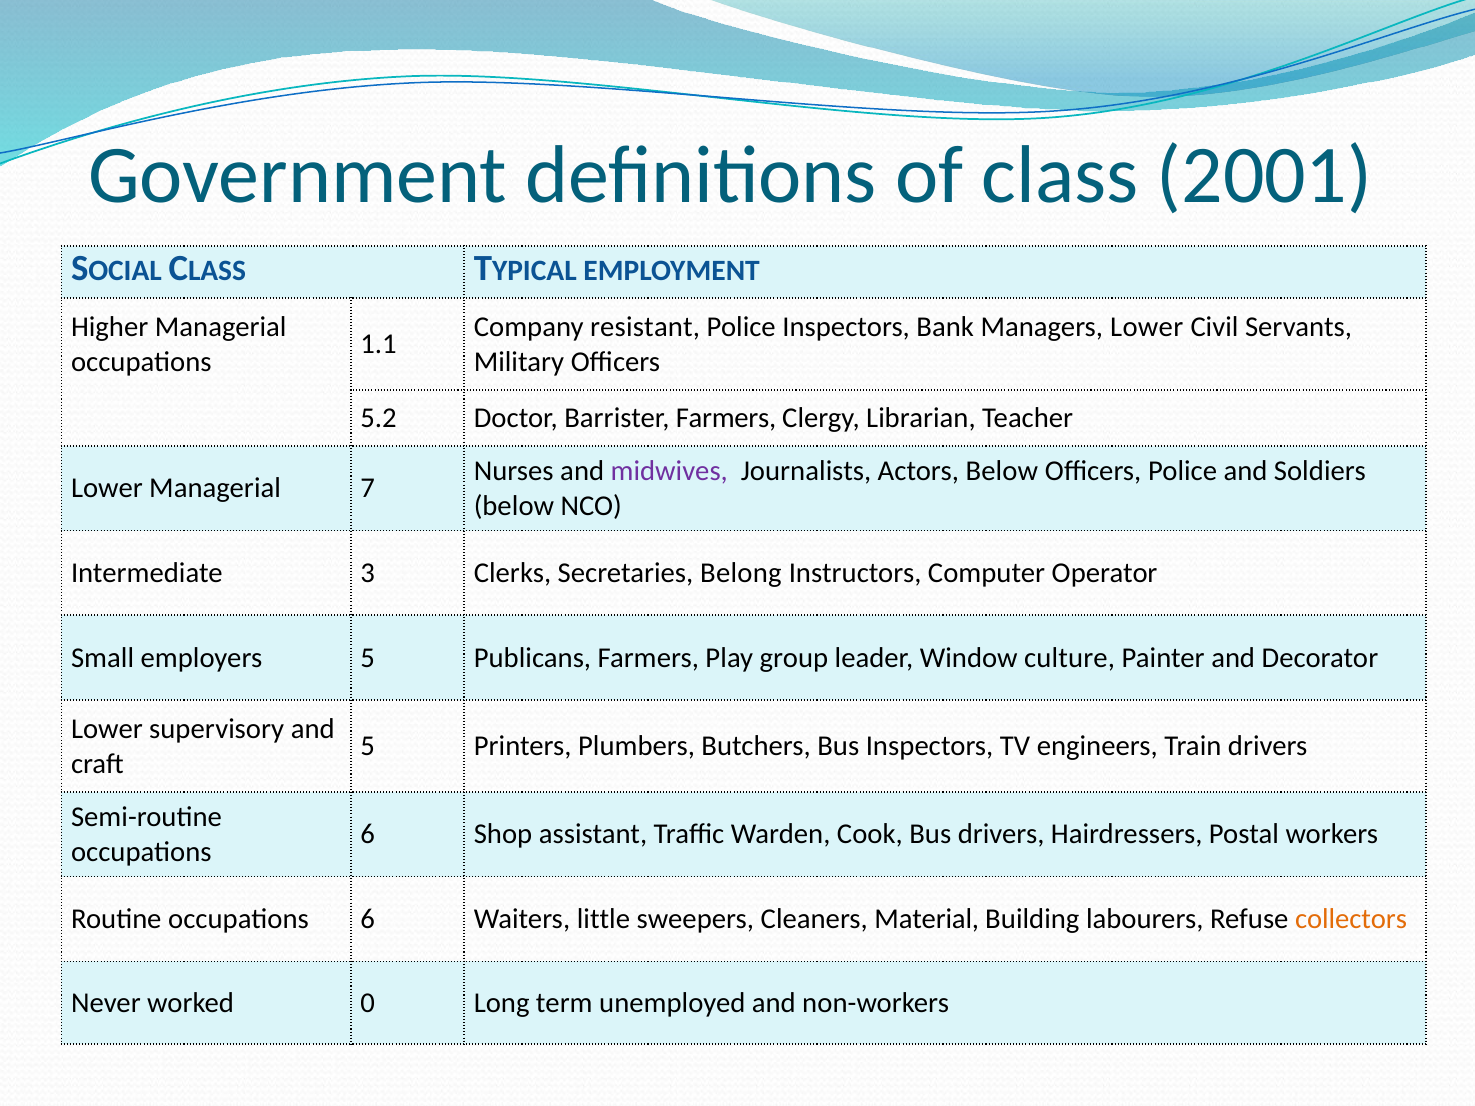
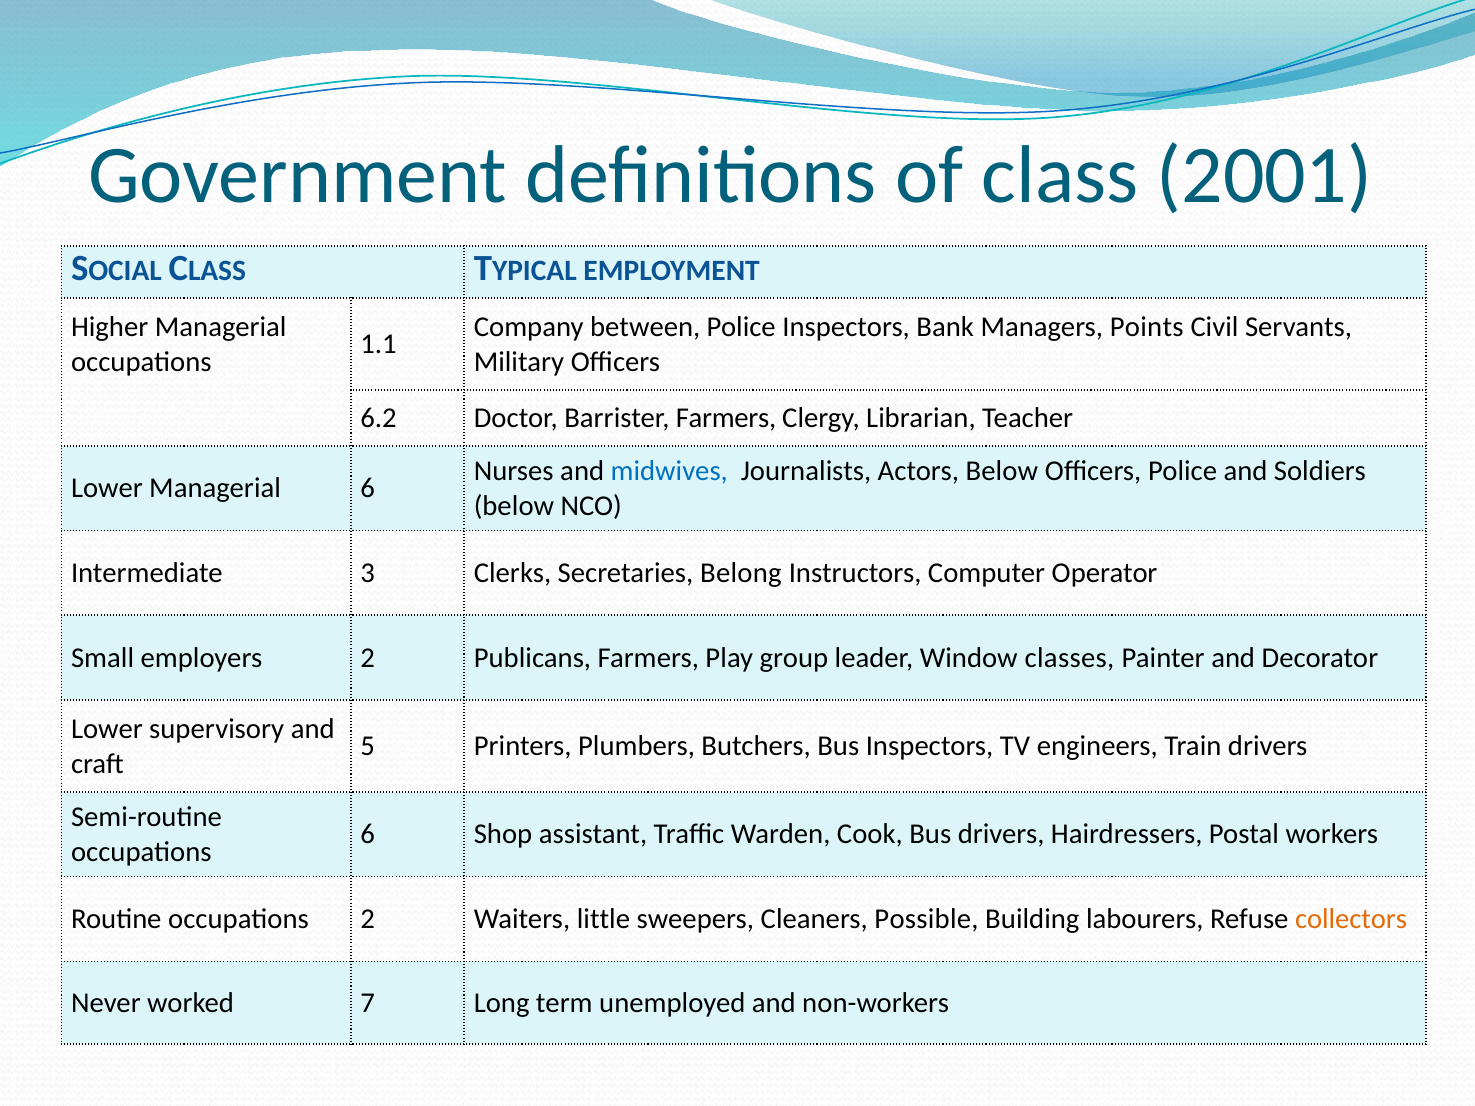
resistant: resistant -> between
Managers Lower: Lower -> Points
5.2: 5.2 -> 6.2
midwives colour: purple -> blue
Managerial 7: 7 -> 6
employers 5: 5 -> 2
culture: culture -> classes
Routine occupations 6: 6 -> 2
Material: Material -> Possible
0: 0 -> 7
